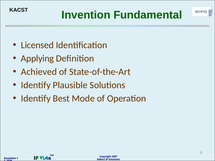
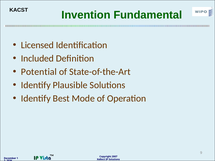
Applying: Applying -> Included
Achieved: Achieved -> Potential
